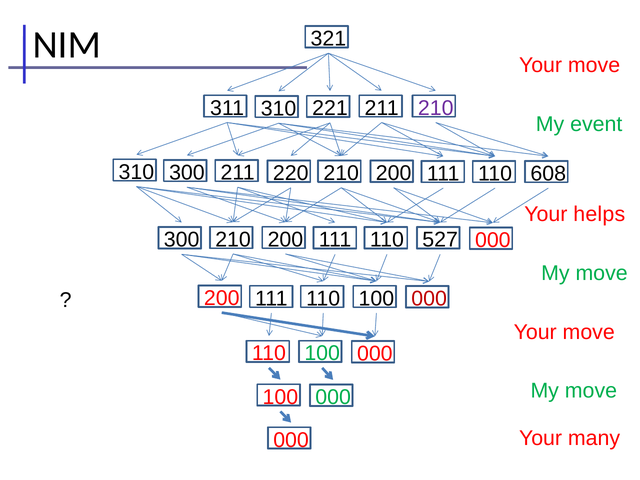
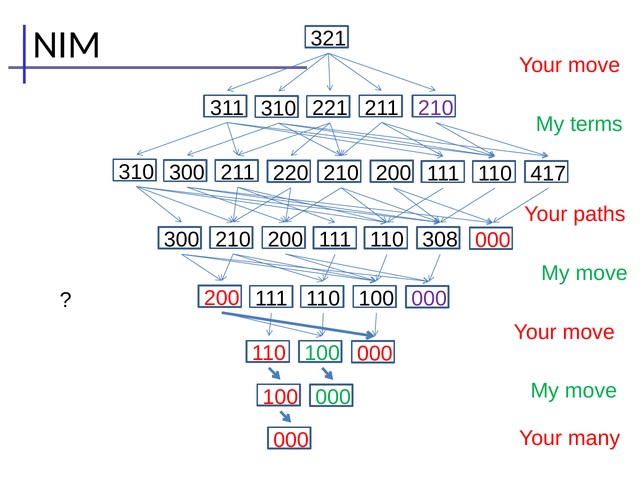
event: event -> terms
608: 608 -> 417
helps: helps -> paths
527: 527 -> 308
000 at (429, 299) colour: red -> purple
